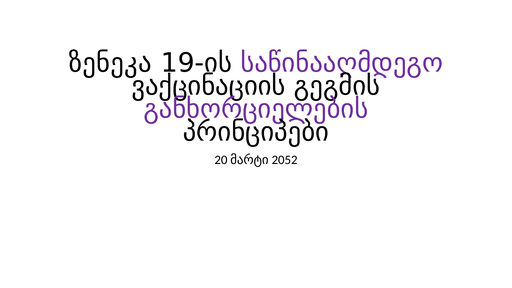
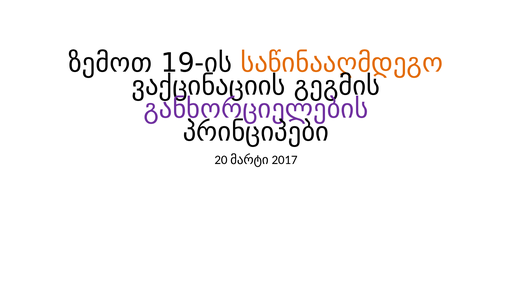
ზენეკა: ზენეკა -> ზემოთ
საწინააღმდეგო colour: purple -> orange
2052: 2052 -> 2017
